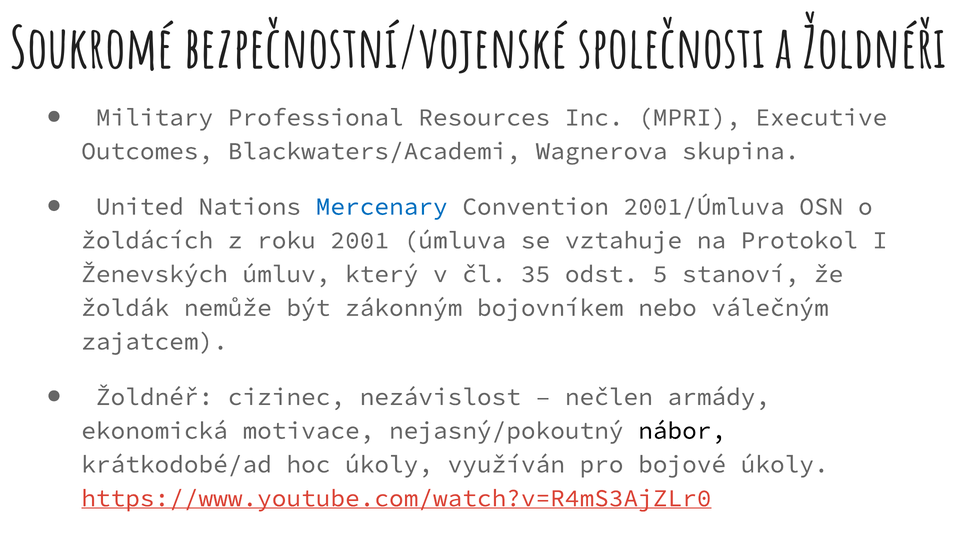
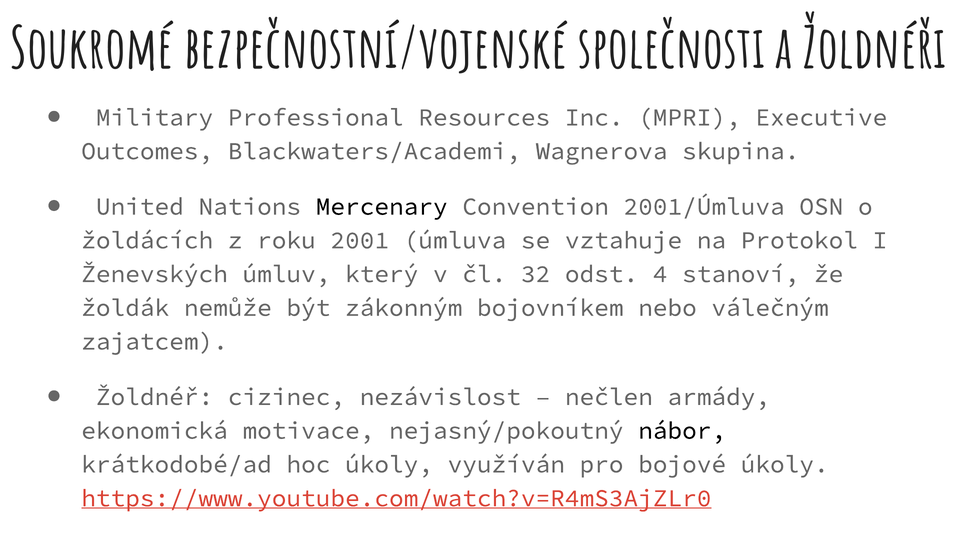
Mercenary colour: blue -> black
35: 35 -> 32
5: 5 -> 4
